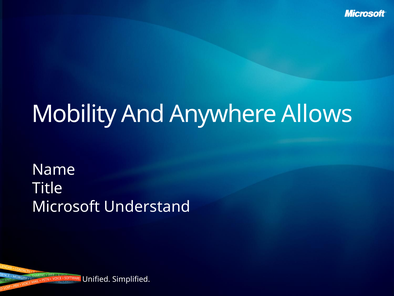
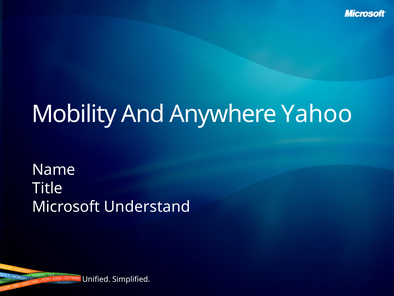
Allows: Allows -> Yahoo
